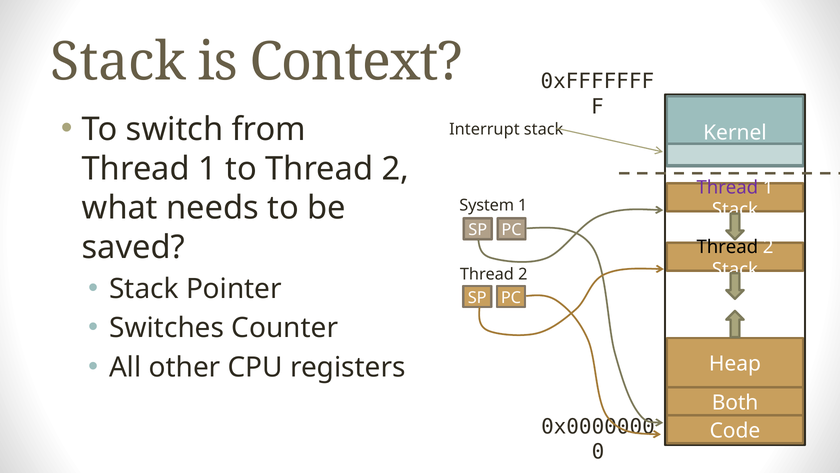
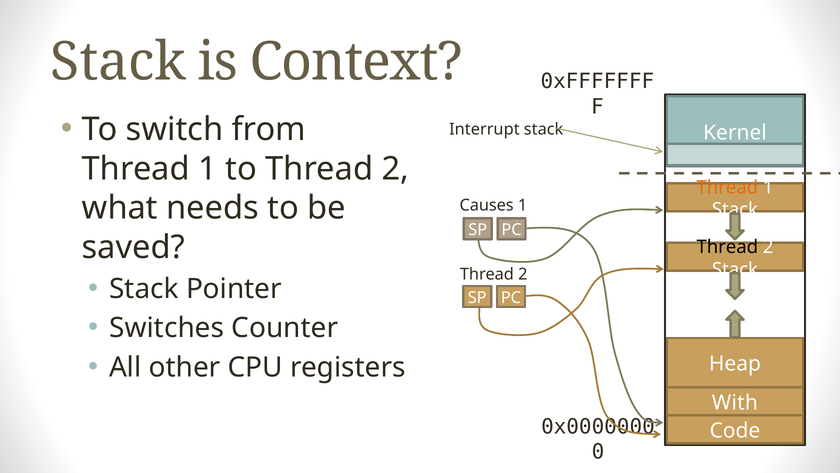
Thread at (727, 187) colour: purple -> orange
System: System -> Causes
Both: Both -> With
